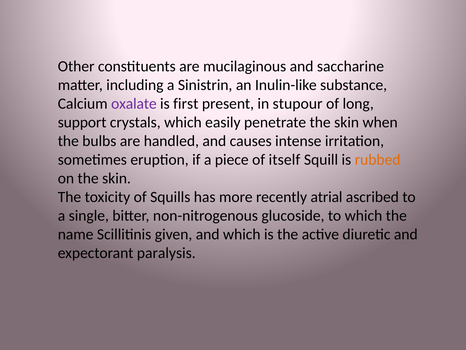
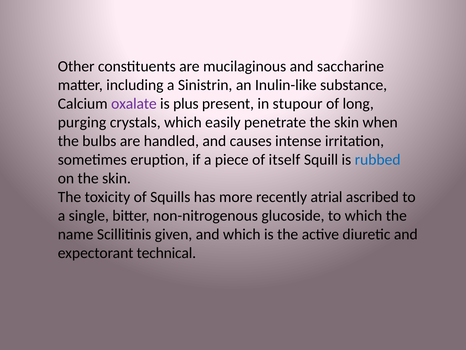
first: first -> plus
support: support -> purging
rubbed colour: orange -> blue
paralysis: paralysis -> technical
